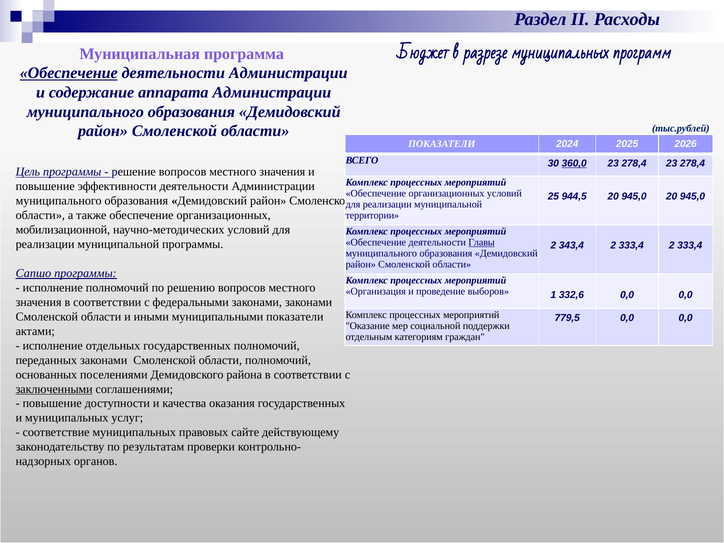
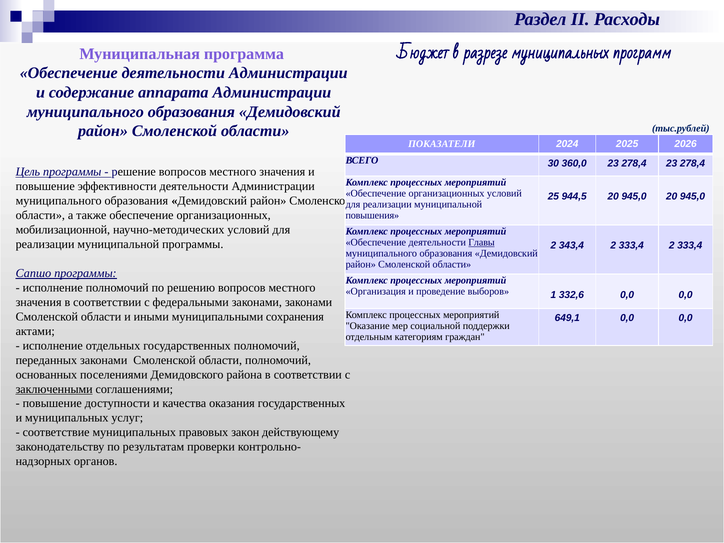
Обеспечение at (69, 73) underline: present -> none
360,0 underline: present -> none
территории: территории -> повышения
муниципальными показатели: показатели -> сохранения
779,5: 779,5 -> 649,1
сайте: сайте -> закон
